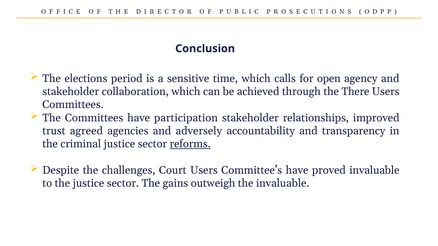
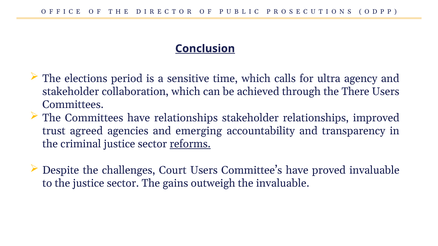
Conclusion underline: none -> present
open: open -> ultra
have participation: participation -> relationships
adversely: adversely -> emerging
